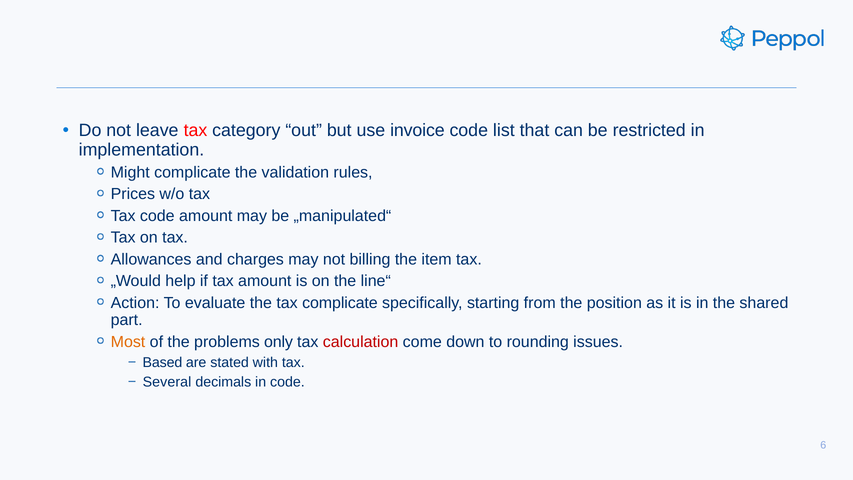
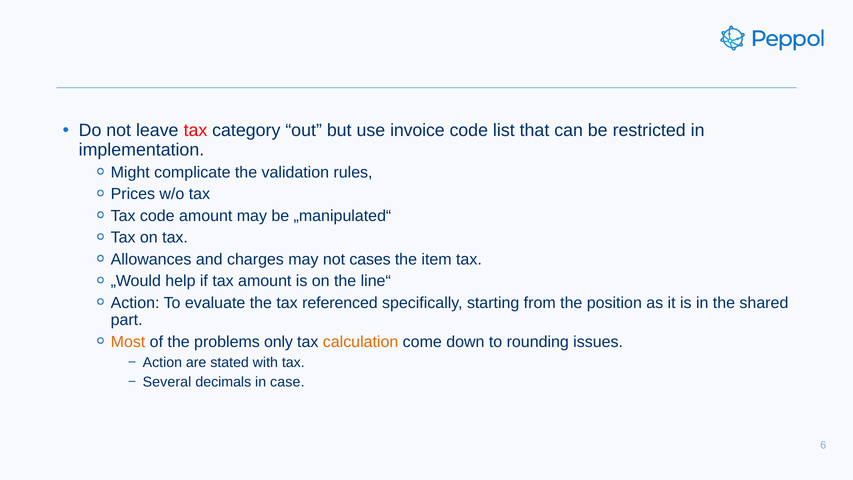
billing: billing -> cases
tax complicate: complicate -> referenced
calculation colour: red -> orange
Based at (162, 362): Based -> Action
in code: code -> case
